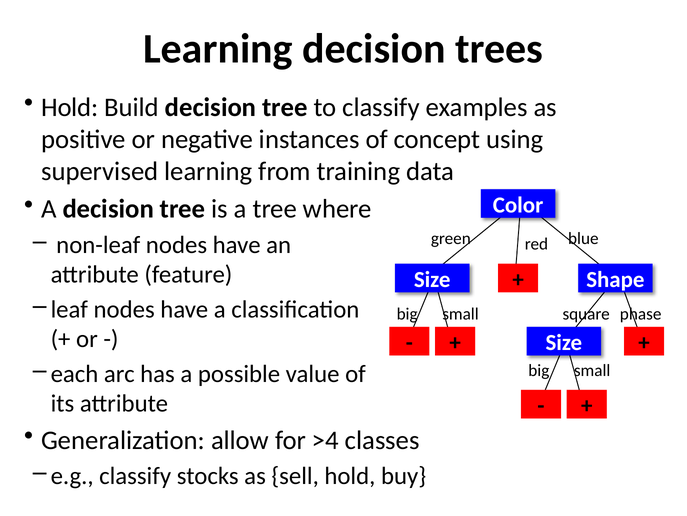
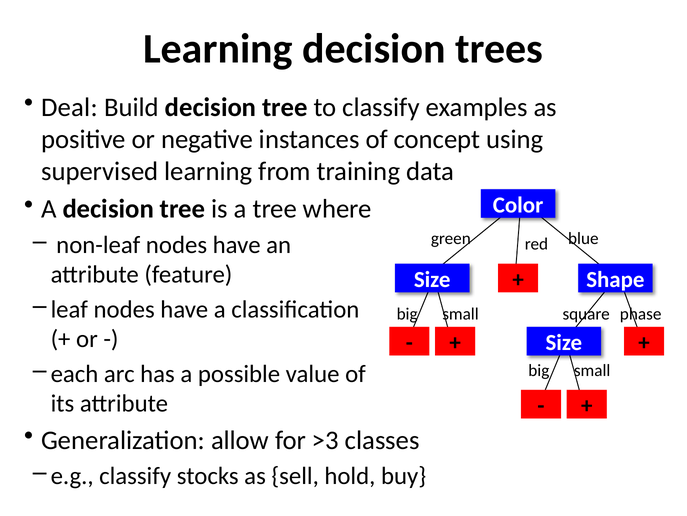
Hold at (70, 107): Hold -> Deal
>4: >4 -> >3
